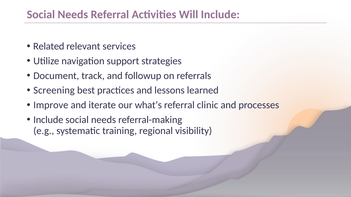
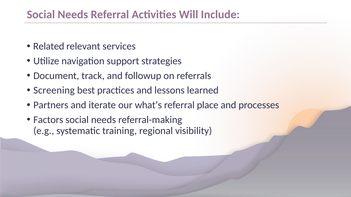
Improve: Improve -> Partners
clinic: clinic -> place
Include at (48, 120): Include -> Factors
